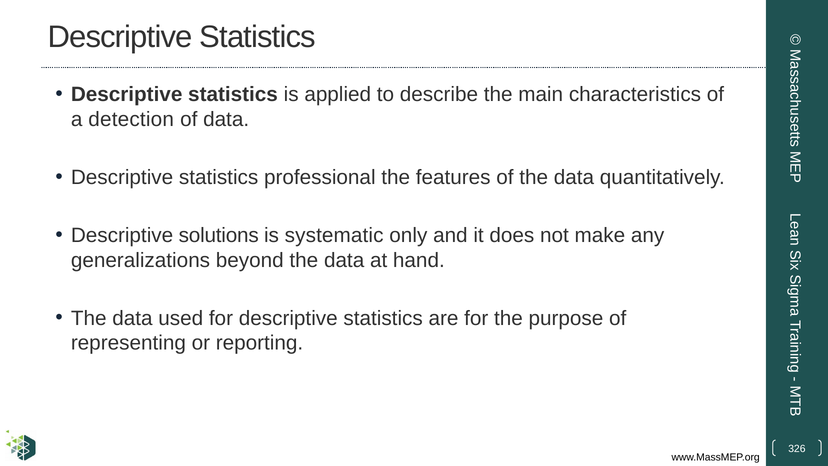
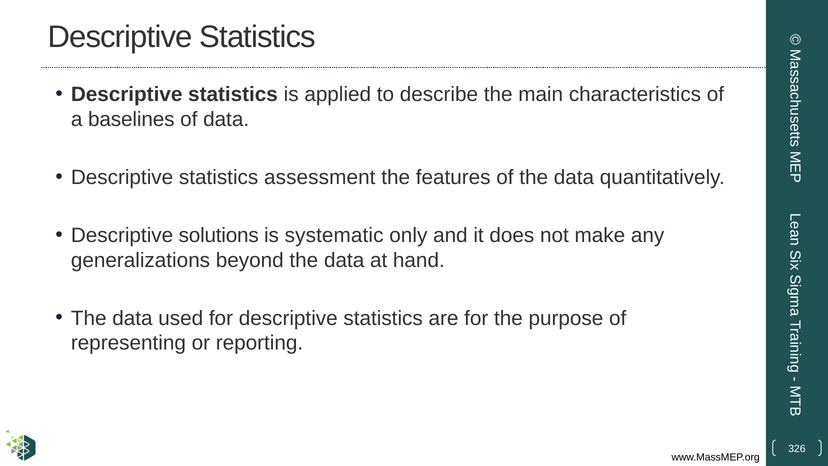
detection: detection -> baselines
professional: professional -> assessment
